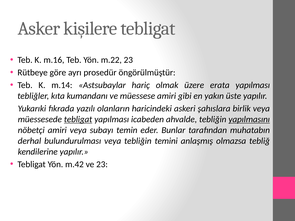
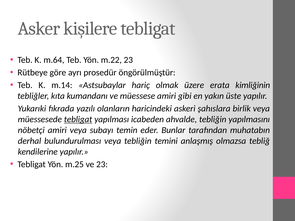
m.16: m.16 -> m.64
erata yapılması: yapılması -> kimliğinin
yapılmasını underline: present -> none
m.42: m.42 -> m.25
